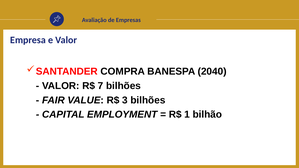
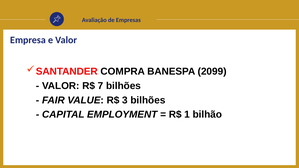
2040: 2040 -> 2099
